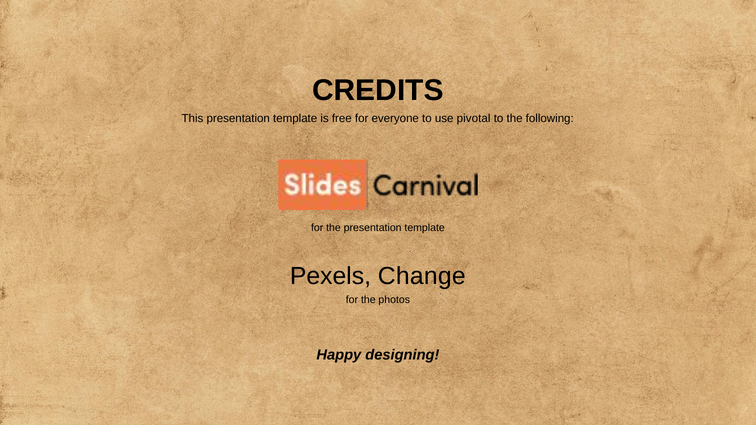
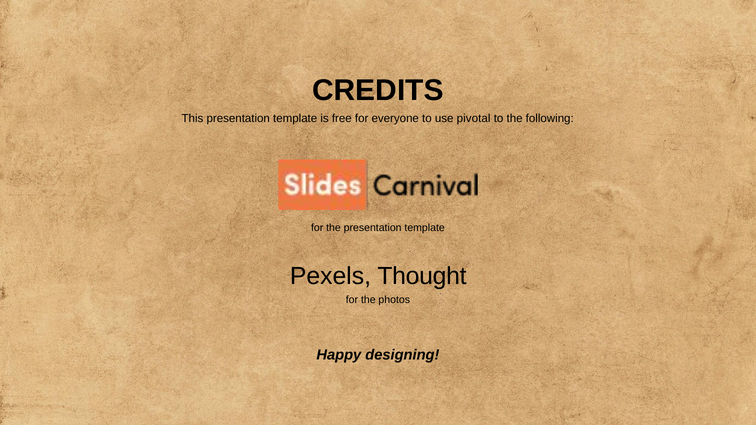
Change: Change -> Thought
